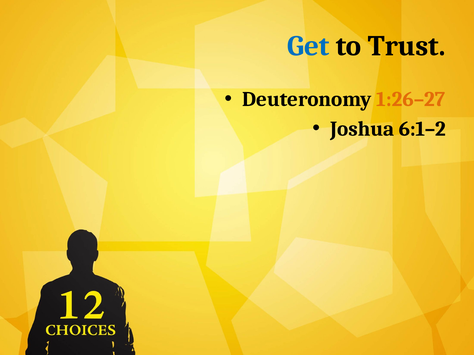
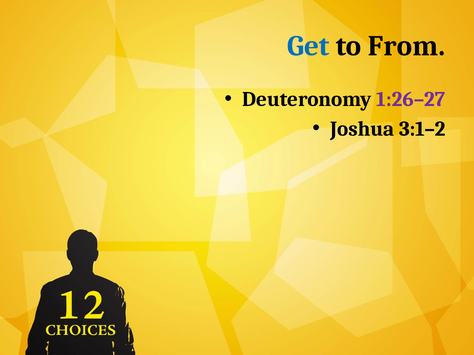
Trust: Trust -> From
1:26–27 colour: orange -> purple
6:1–2: 6:1–2 -> 3:1–2
